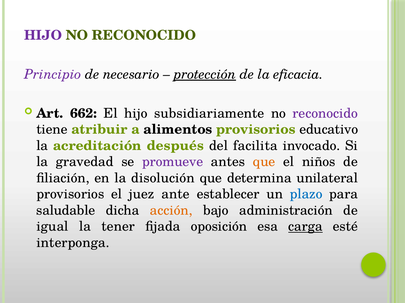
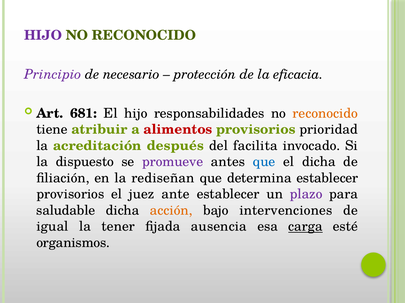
protección underline: present -> none
662: 662 -> 681
subsidiariamente: subsidiariamente -> responsabilidades
reconocido at (325, 114) colour: purple -> orange
alimentos colour: black -> red
educativo: educativo -> prioridad
gravedad: gravedad -> dispuesto
que at (264, 162) colour: orange -> blue
el niños: niños -> dicha
disolución: disolución -> rediseñan
determina unilateral: unilateral -> establecer
plazo colour: blue -> purple
administración: administración -> intervenciones
oposición: oposición -> ausencia
interponga: interponga -> organismos
